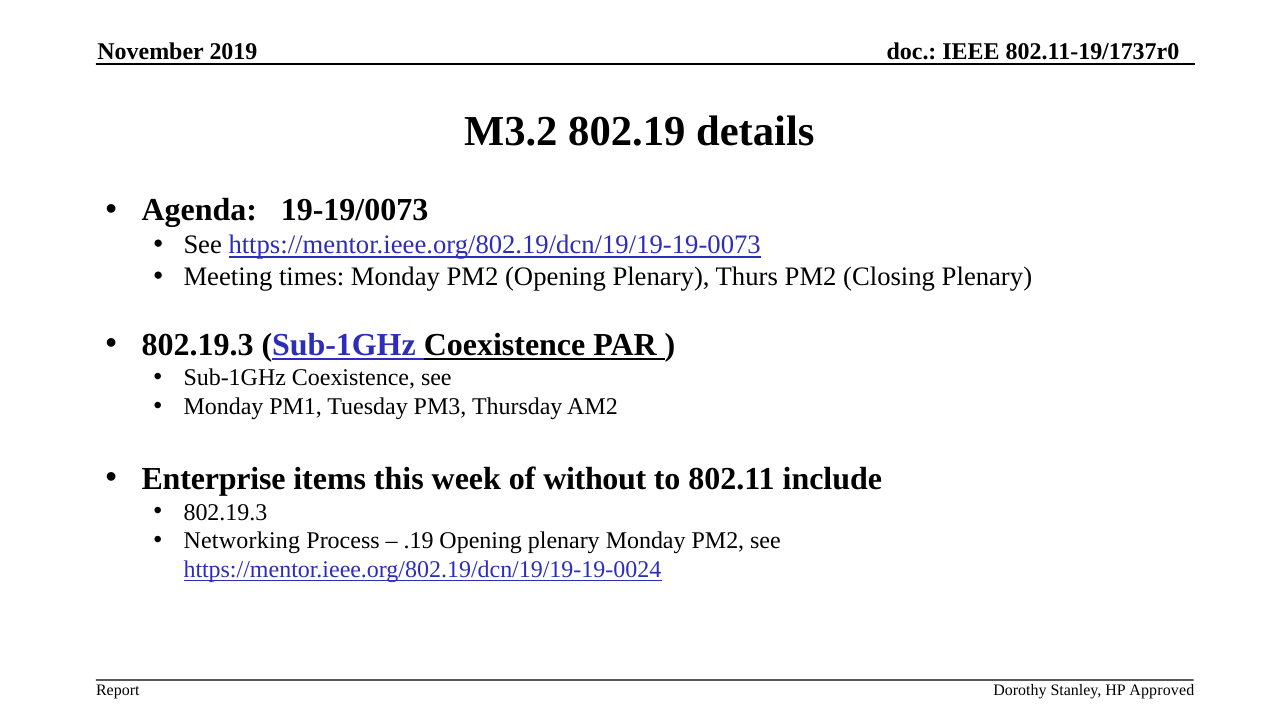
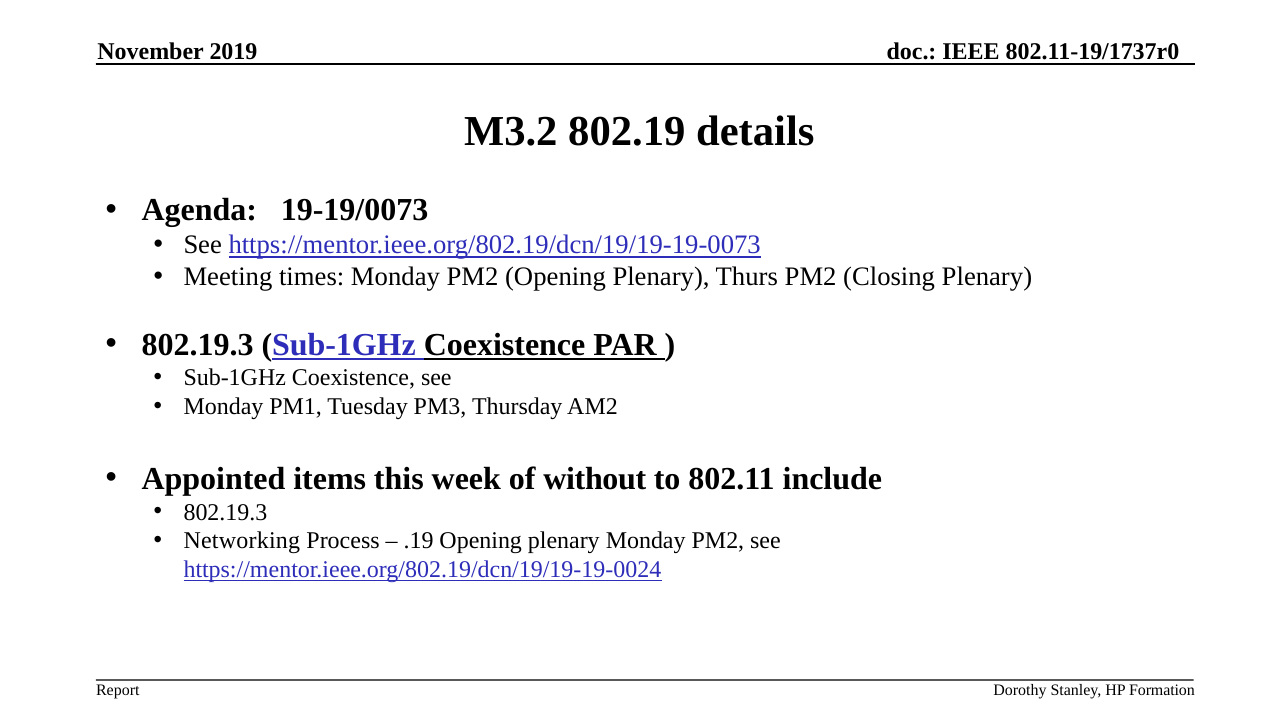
Enterprise: Enterprise -> Appointed
Approved: Approved -> Formation
